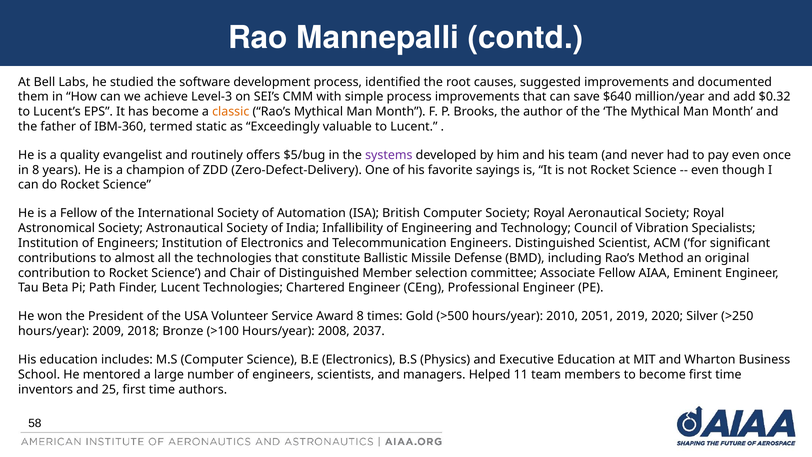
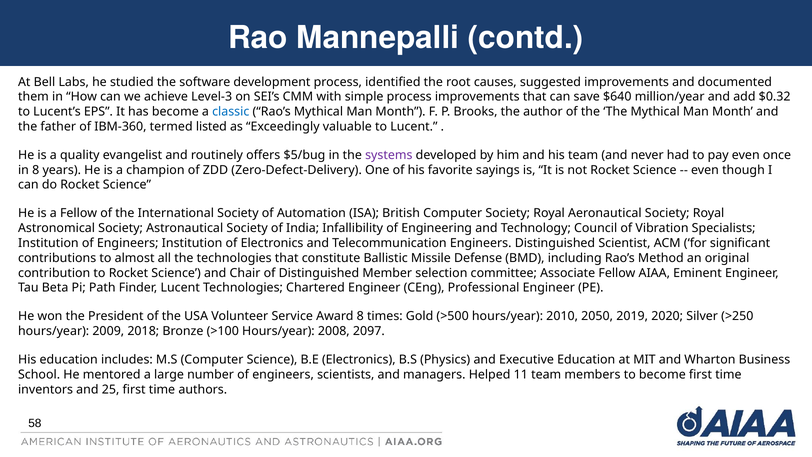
classic colour: orange -> blue
static: static -> listed
2051: 2051 -> 2050
2037: 2037 -> 2097
